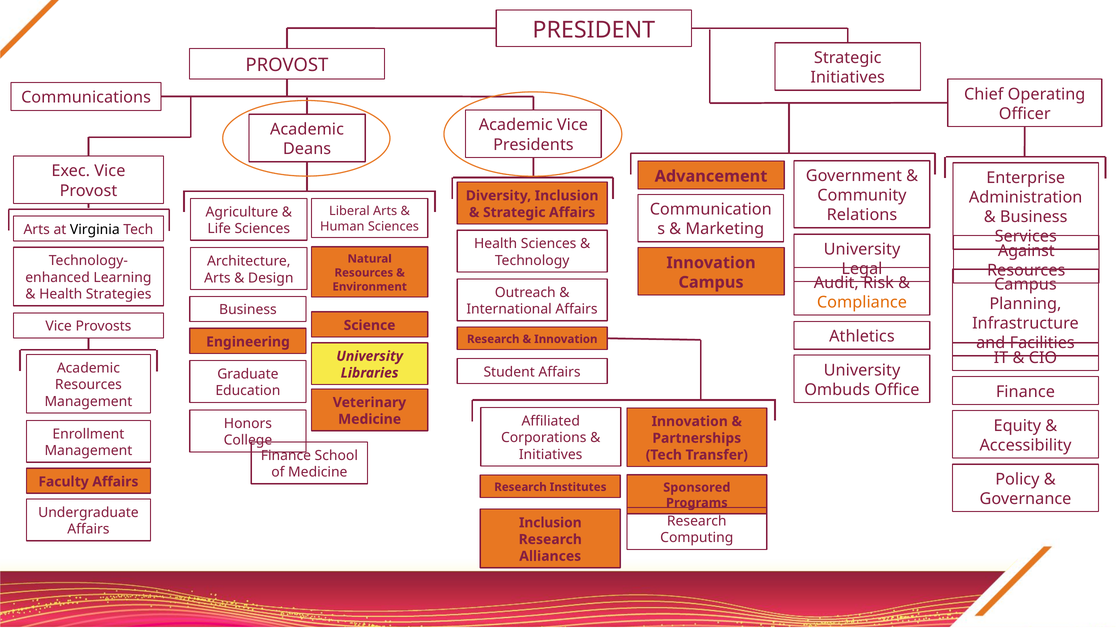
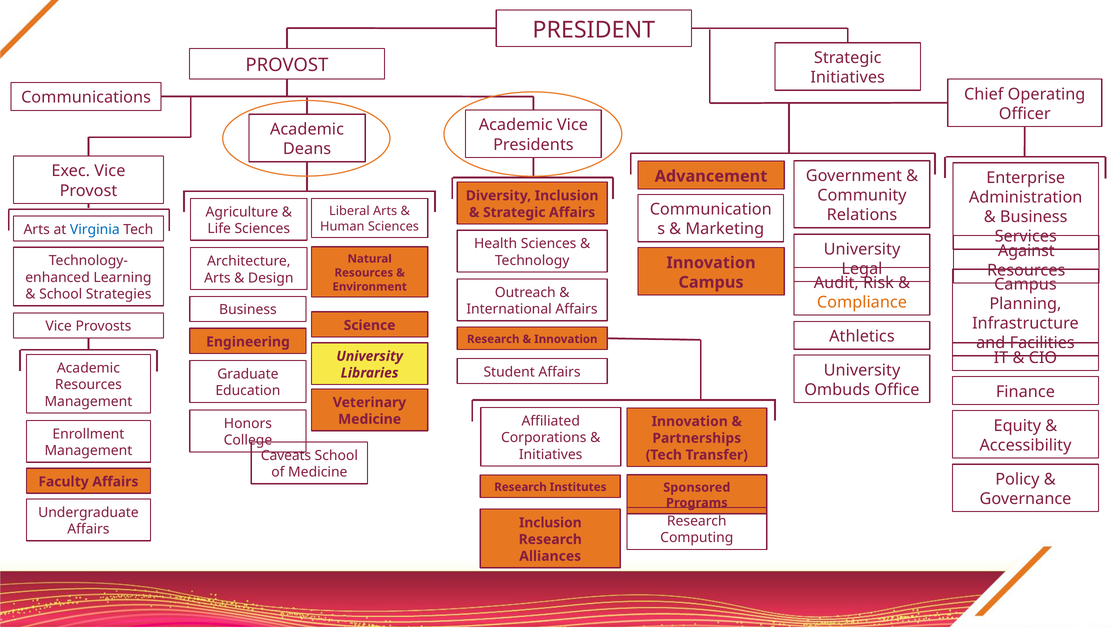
Virginia colour: black -> blue
Health at (61, 294): Health -> School
Finance at (286, 455): Finance -> Caveats
